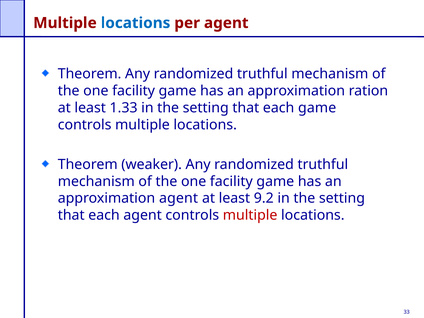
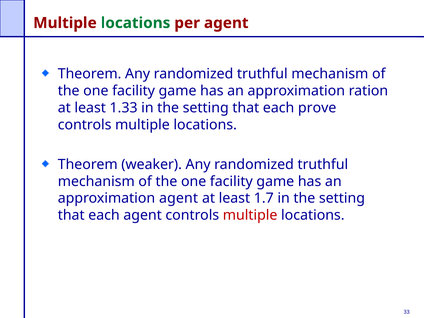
locations at (136, 23) colour: blue -> green
each game: game -> prove
9.2: 9.2 -> 1.7
